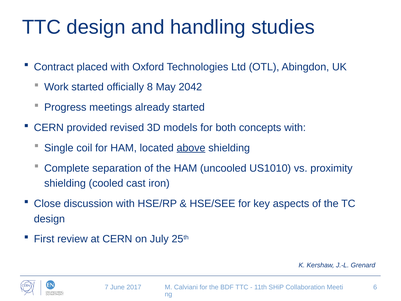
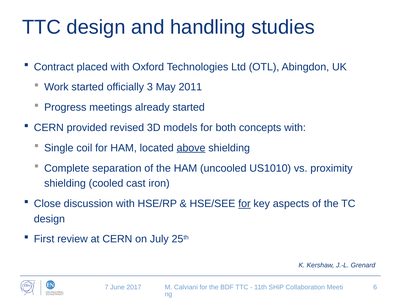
8: 8 -> 3
2042: 2042 -> 2011
for at (244, 203) underline: none -> present
